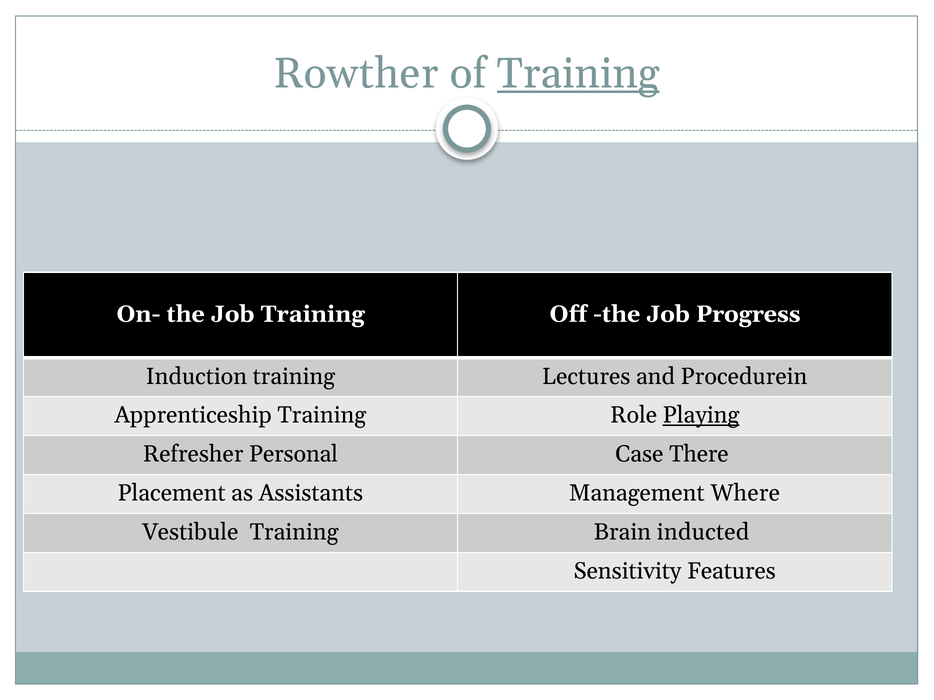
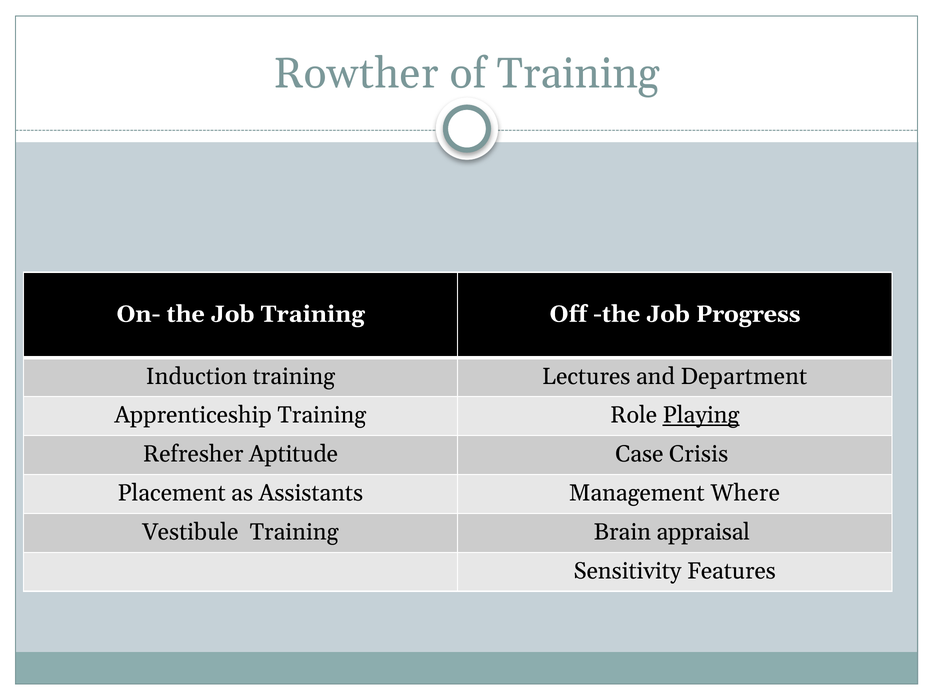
Training at (578, 74) underline: present -> none
Procedurein: Procedurein -> Department
Personal: Personal -> Aptitude
There: There -> Crisis
inducted: inducted -> appraisal
